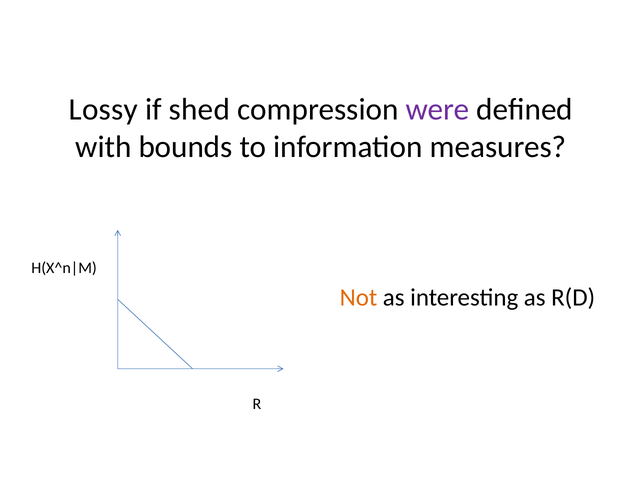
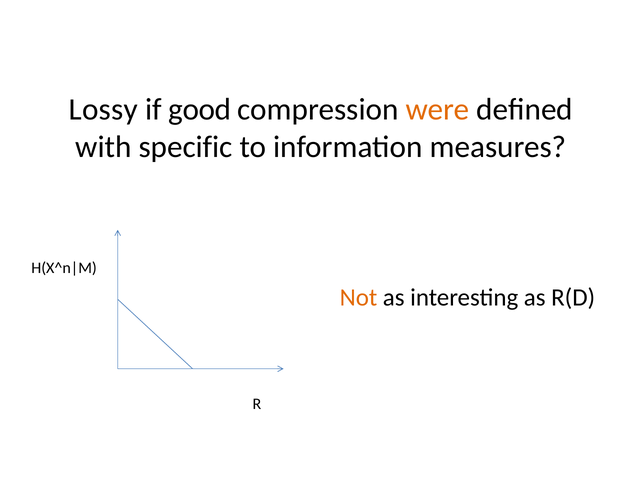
shed: shed -> good
were colour: purple -> orange
bounds: bounds -> specific
